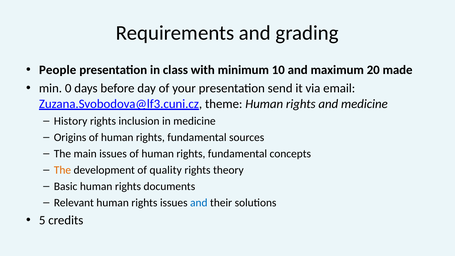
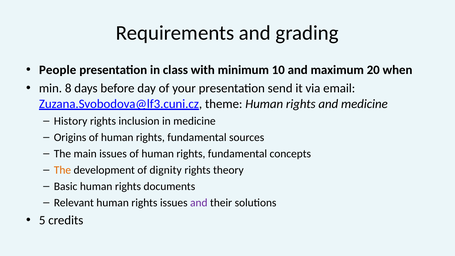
made: made -> when
0: 0 -> 8
quality: quality -> dignity
and at (199, 203) colour: blue -> purple
